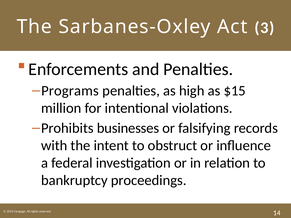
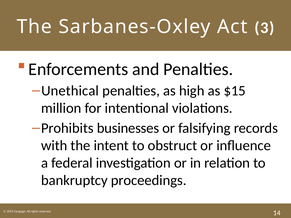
Programs: Programs -> Unethical
